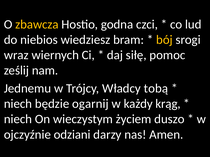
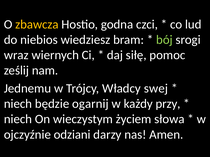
bój colour: yellow -> light green
tobą: tobą -> swej
krąg: krąg -> przy
duszo: duszo -> słowa
